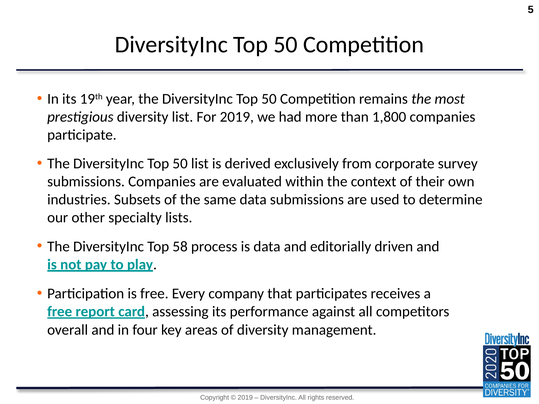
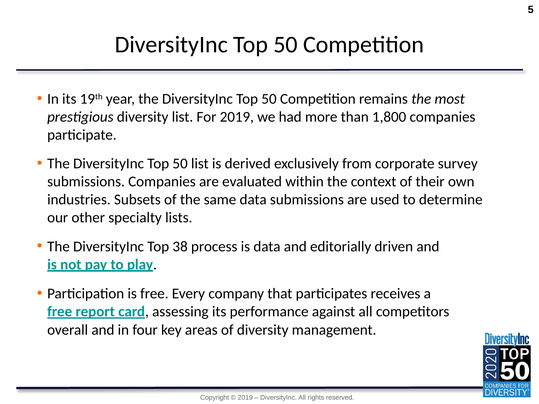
58: 58 -> 38
